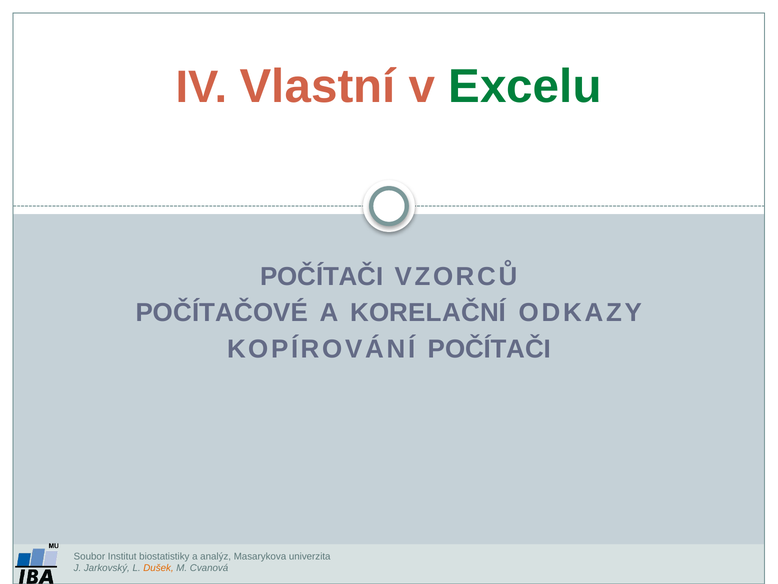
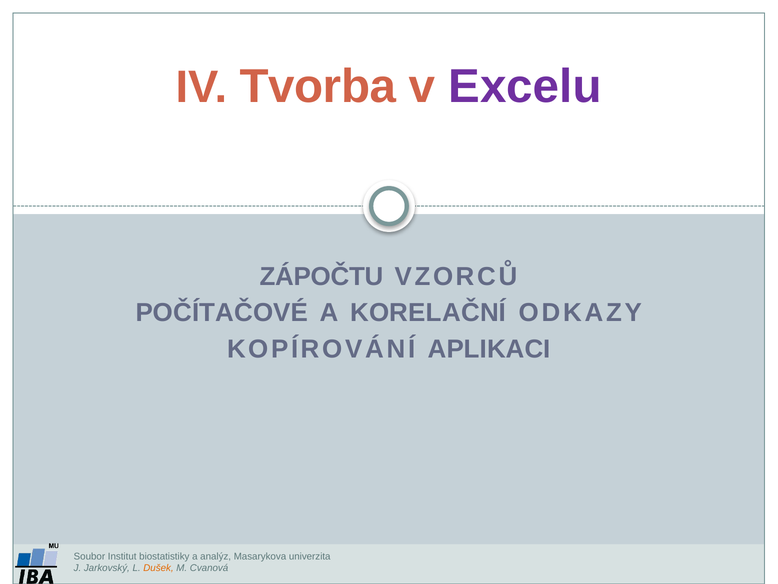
Vlastní: Vlastní -> Tvorba
Excelu colour: green -> purple
POČÍTAČI at (322, 276): POČÍTAČI -> ZÁPOČTU
KOPÍROVÁNÍ POČÍTAČI: POČÍTAČI -> APLIKACI
